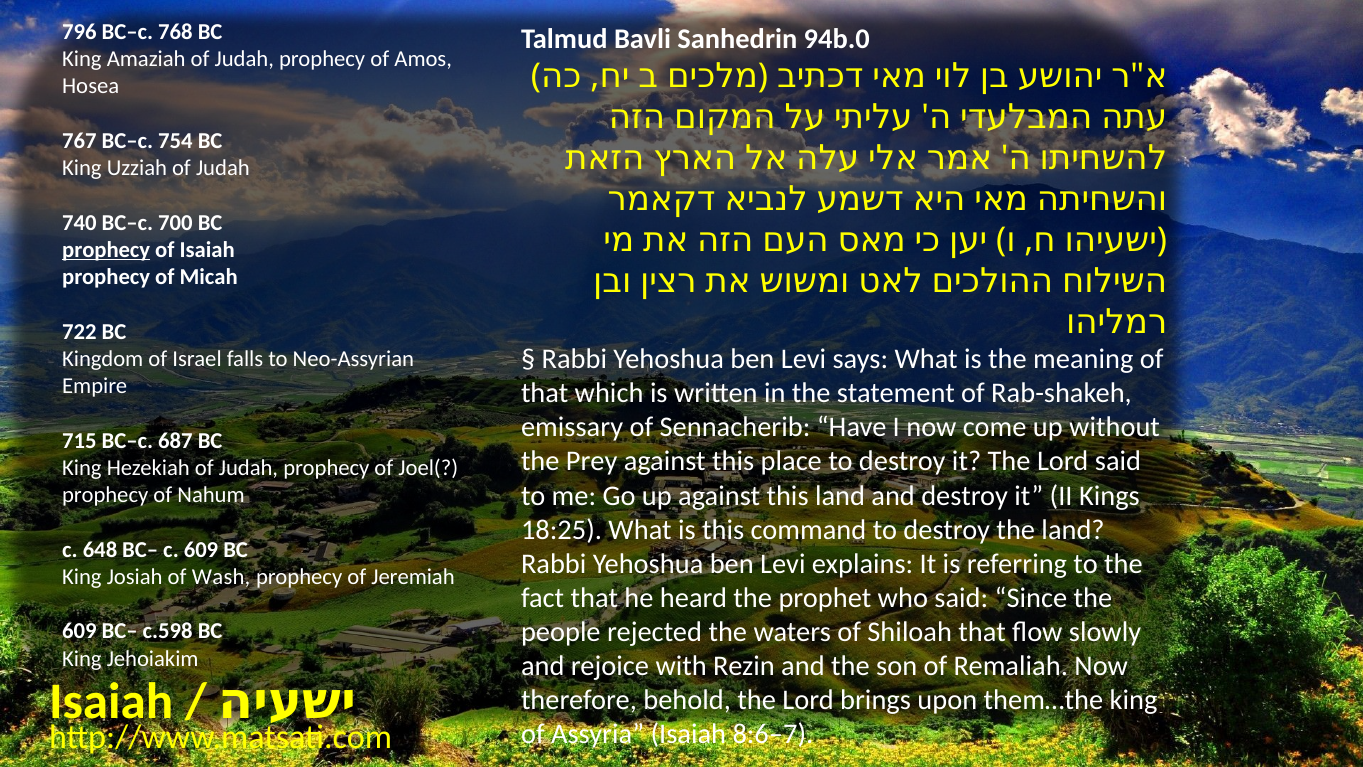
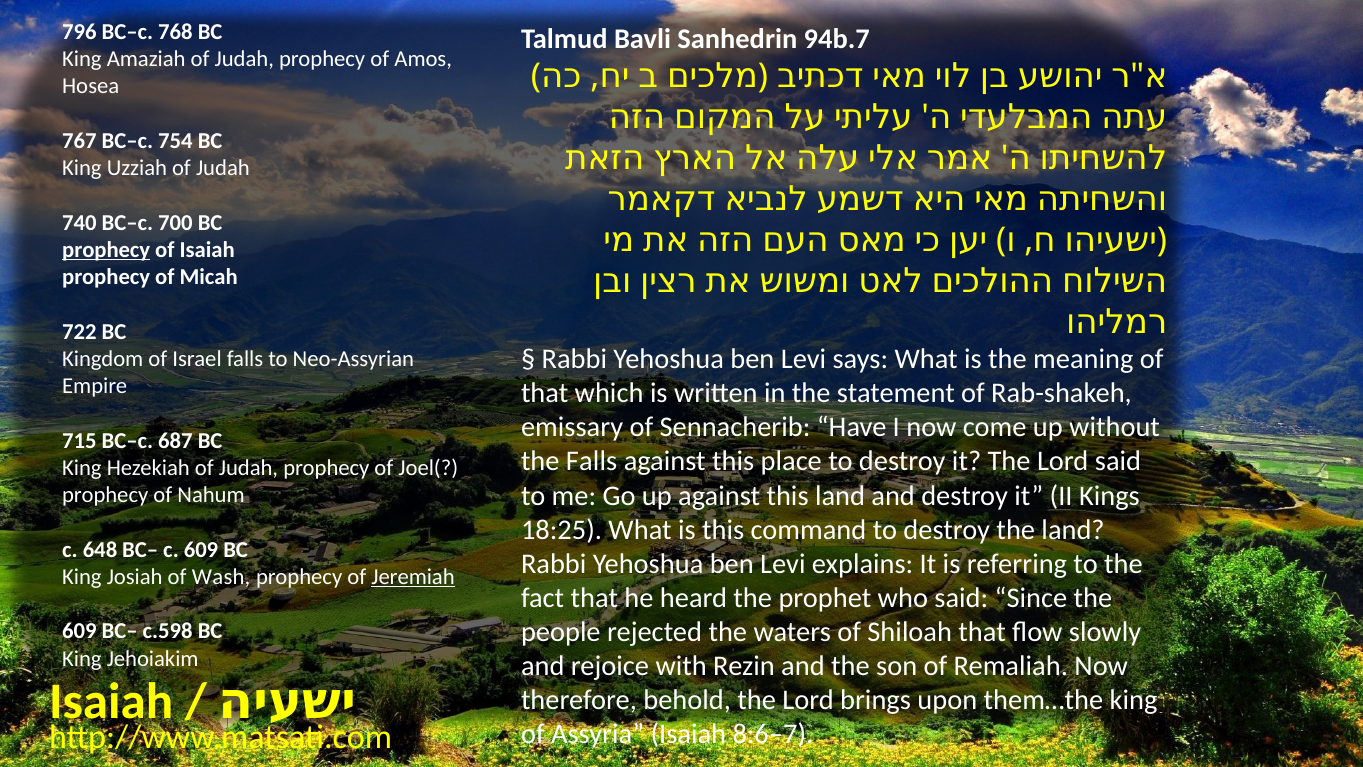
94b.0: 94b.0 -> 94b.7
the Prey: Prey -> Falls
Jeremiah underline: none -> present
